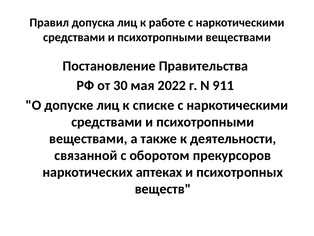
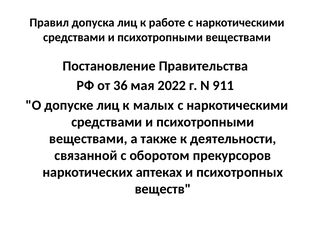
30: 30 -> 36
списке: списке -> малых
